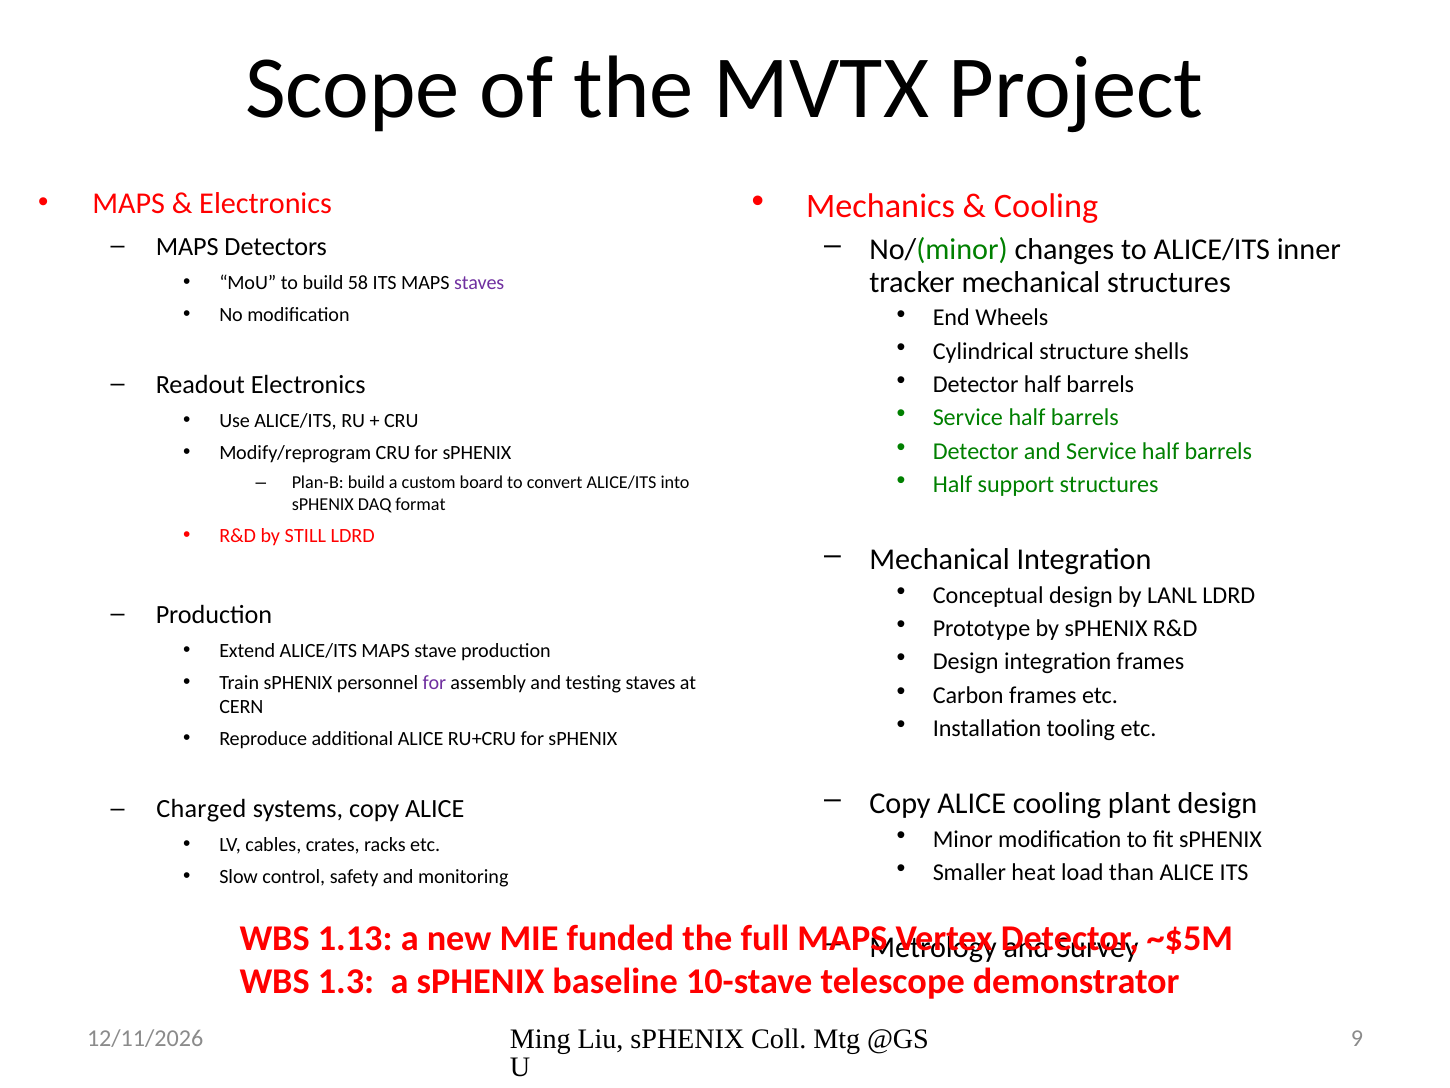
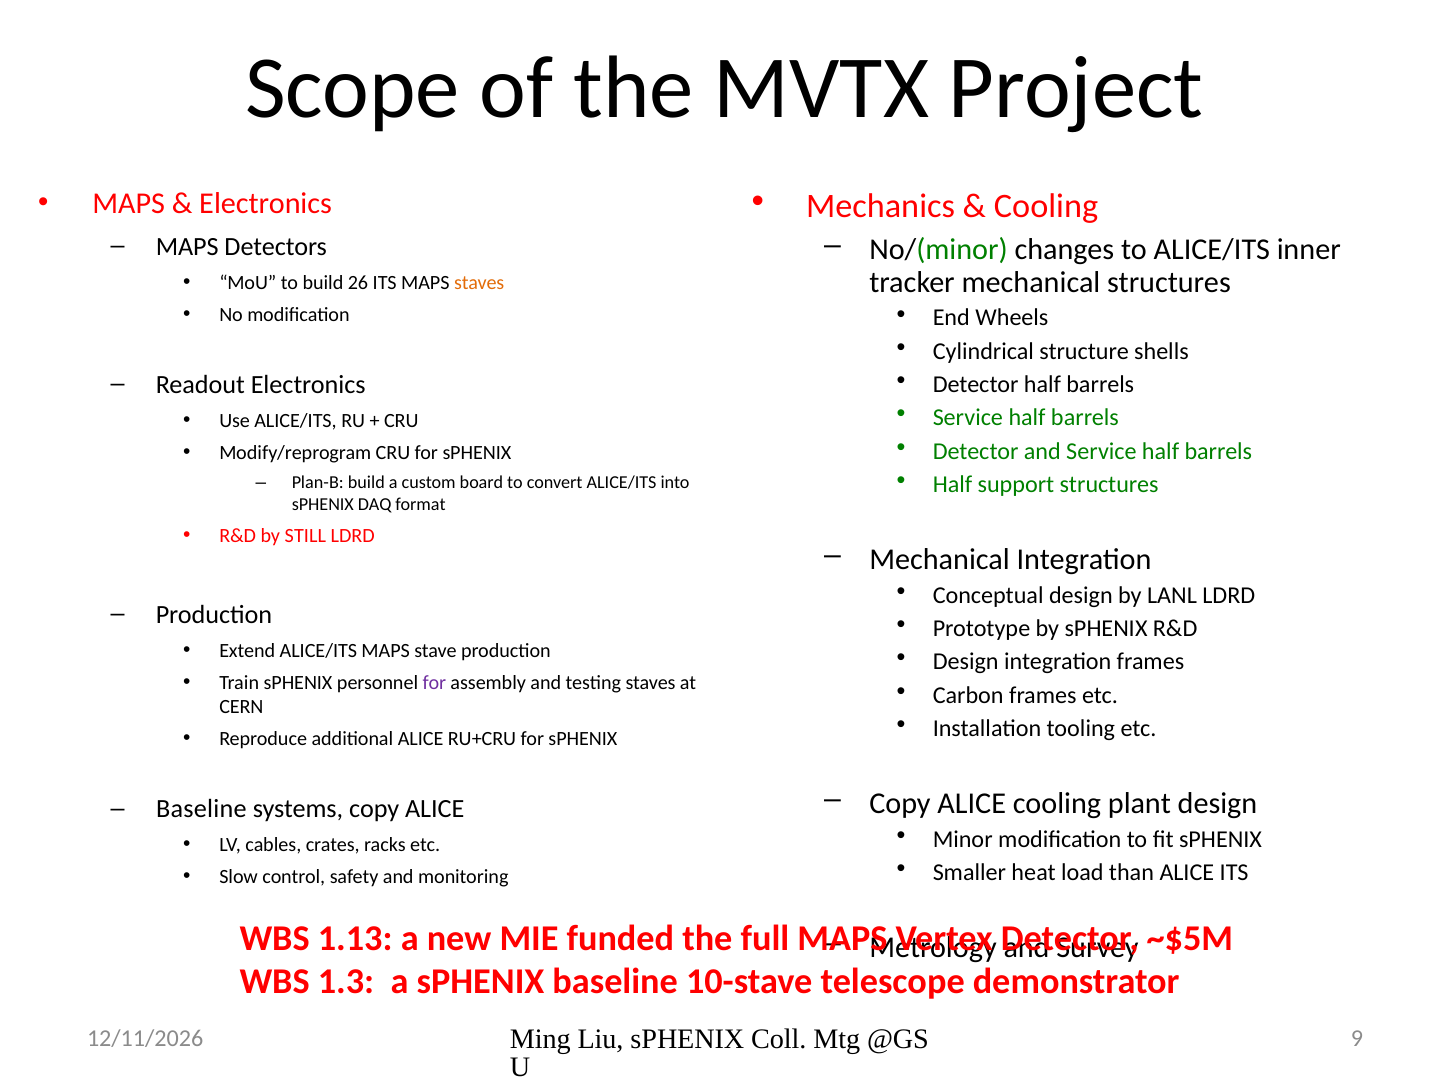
58: 58 -> 26
staves at (479, 282) colour: purple -> orange
Charged at (201, 809): Charged -> Baseline
